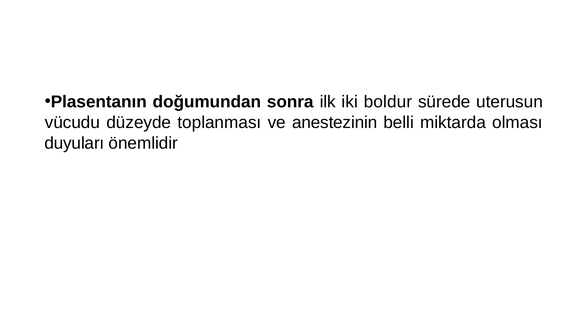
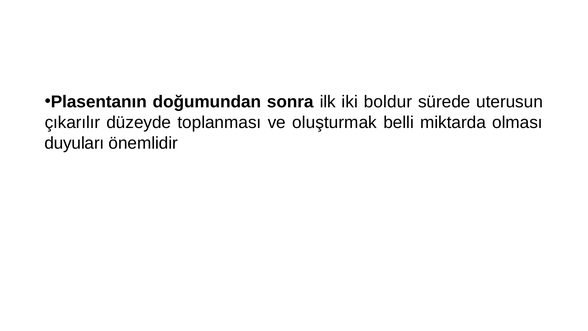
vücudu: vücudu -> çıkarılır
anestezinin: anestezinin -> oluşturmak
